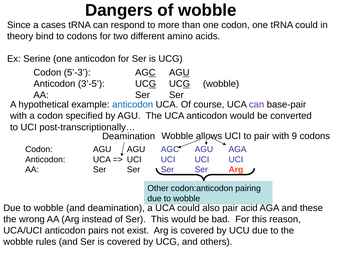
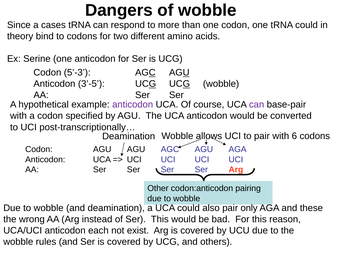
anticodon at (133, 105) colour: blue -> purple
9: 9 -> 6
acid: acid -> only
pairs: pairs -> each
